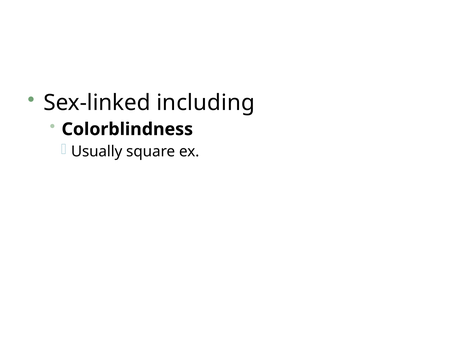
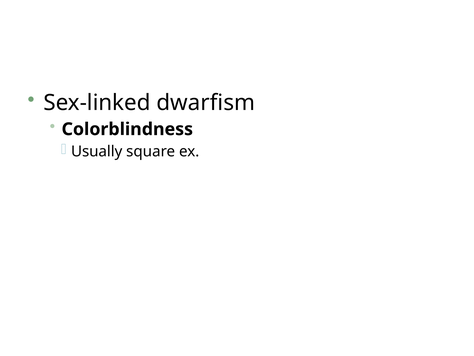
including: including -> dwarfism
